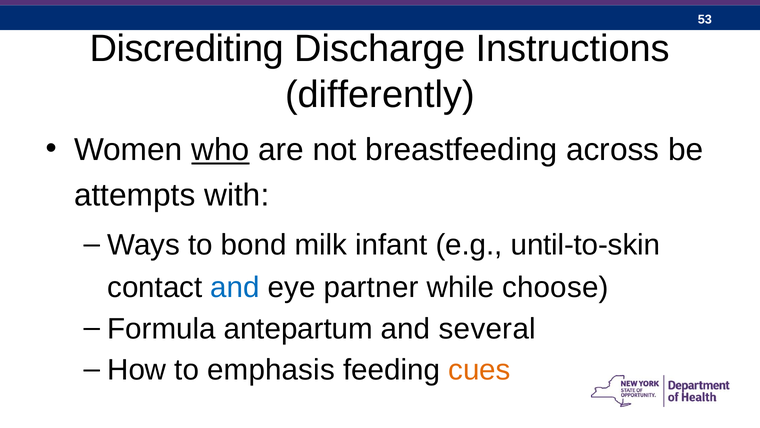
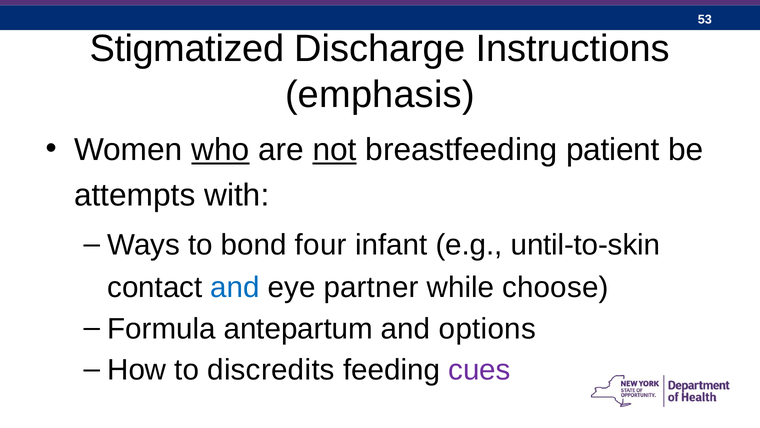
Discrediting: Discrediting -> Stigmatized
differently: differently -> emphasis
not underline: none -> present
across: across -> patient
milk: milk -> four
several: several -> options
emphasis: emphasis -> discredits
cues colour: orange -> purple
